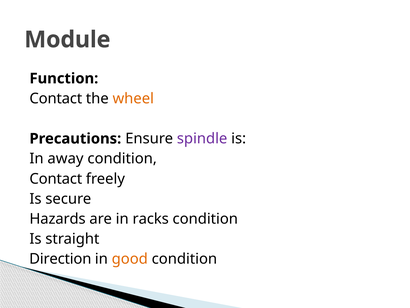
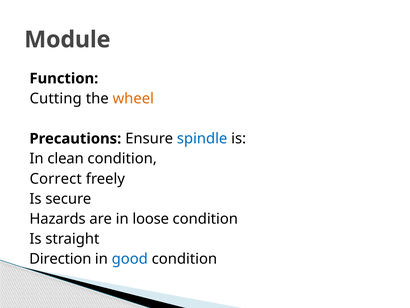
Contact at (56, 98): Contact -> Cutting
spindle colour: purple -> blue
away: away -> clean
Contact at (56, 179): Contact -> Correct
racks: racks -> loose
good colour: orange -> blue
